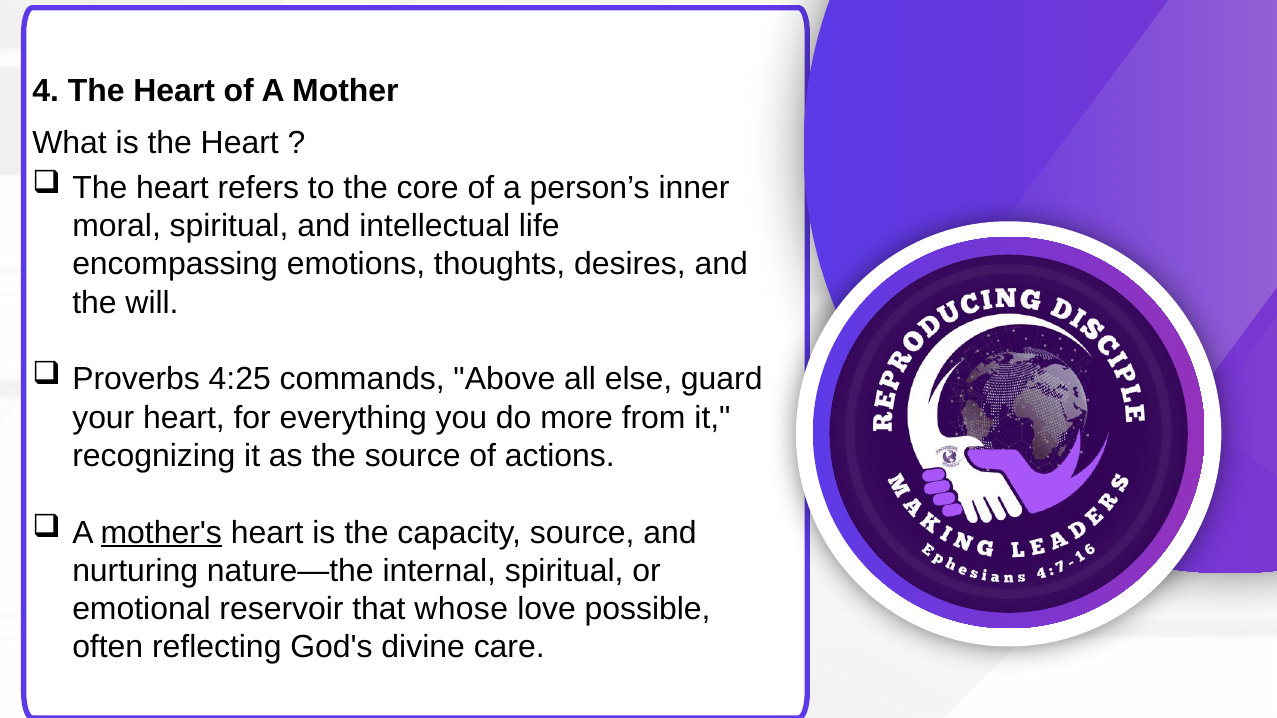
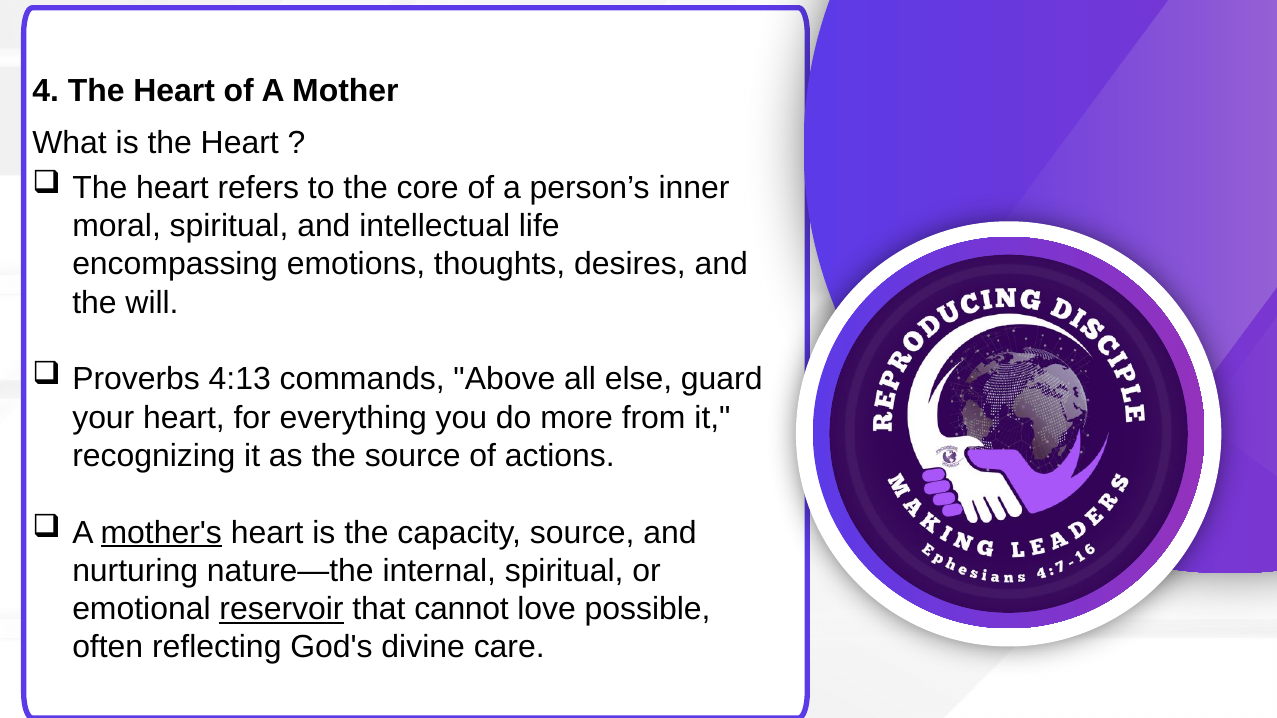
4:25: 4:25 -> 4:13
reservoir underline: none -> present
whose: whose -> cannot
